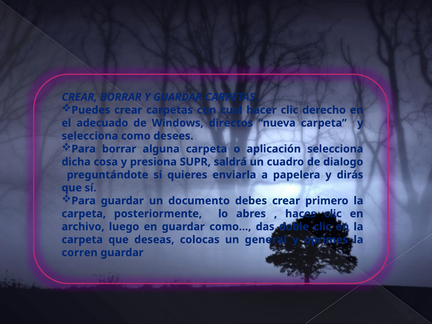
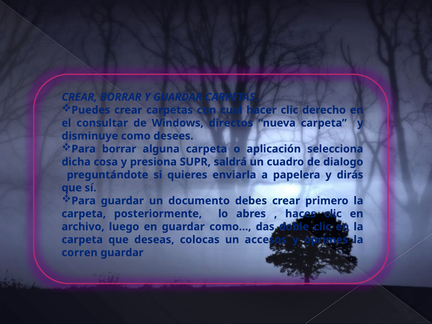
adecuado: adecuado -> consultar
selecciona at (90, 136): selecciona -> disminuye
general: general -> accesos
